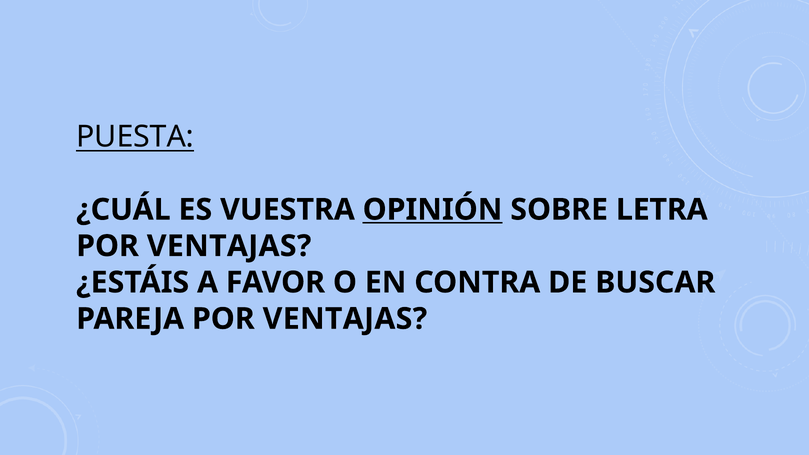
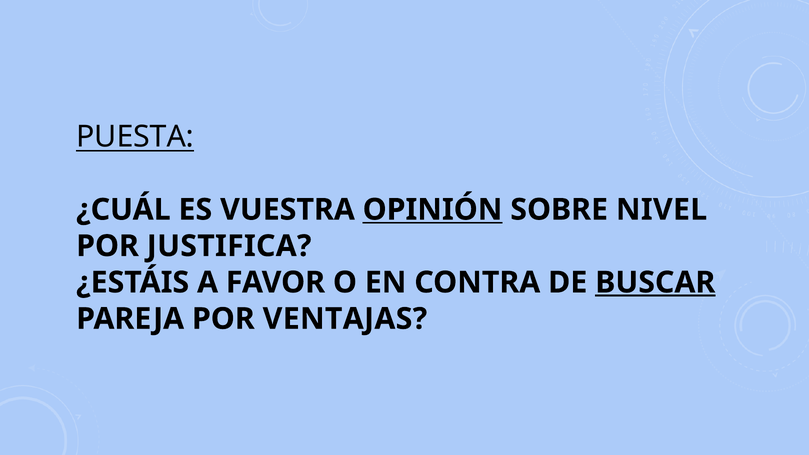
LETRA: LETRA -> NIVEL
VENTAJAS at (229, 246): VENTAJAS -> JUSTIFICA
BUSCAR underline: none -> present
